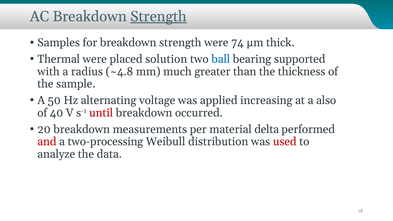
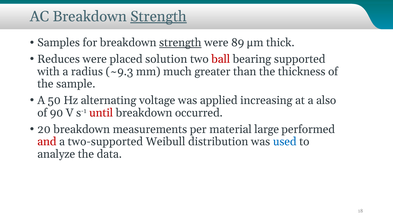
strength at (180, 43) underline: none -> present
74: 74 -> 89
Thermal: Thermal -> Reduces
ball colour: blue -> red
~4.8: ~4.8 -> ~9.3
40: 40 -> 90
delta: delta -> large
two-processing: two-processing -> two-supported
used colour: red -> blue
